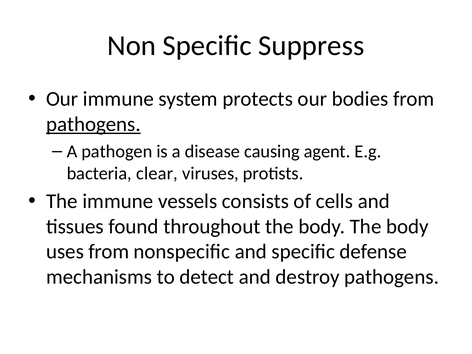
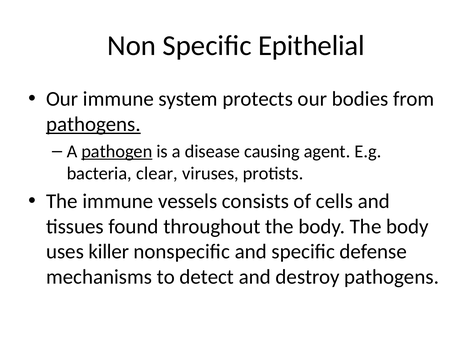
Suppress: Suppress -> Epithelial
pathogen underline: none -> present
uses from: from -> killer
